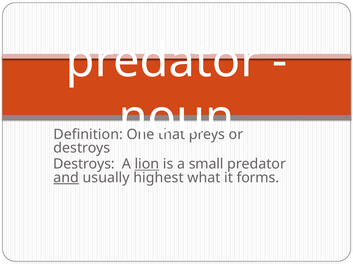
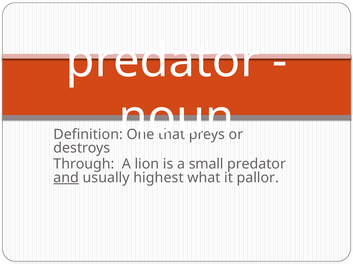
Destroys at (84, 164): Destroys -> Through
lion underline: present -> none
forms: forms -> pallor
